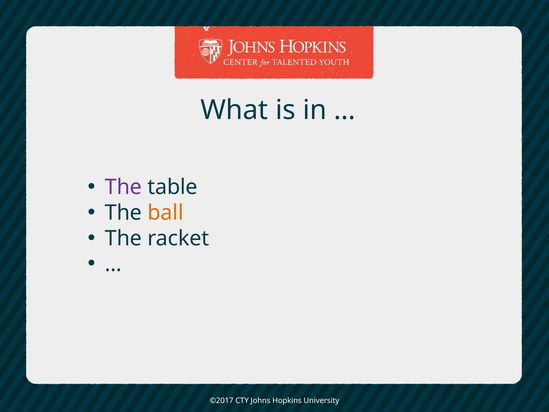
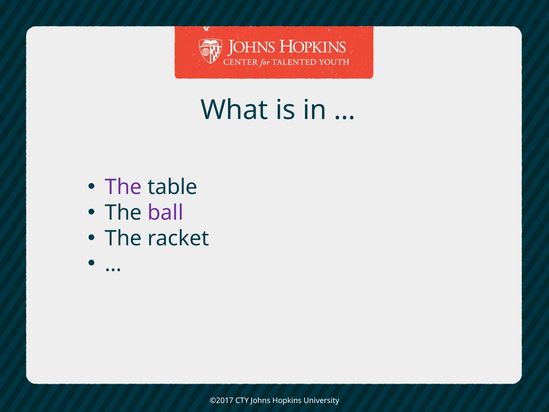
ball colour: orange -> purple
